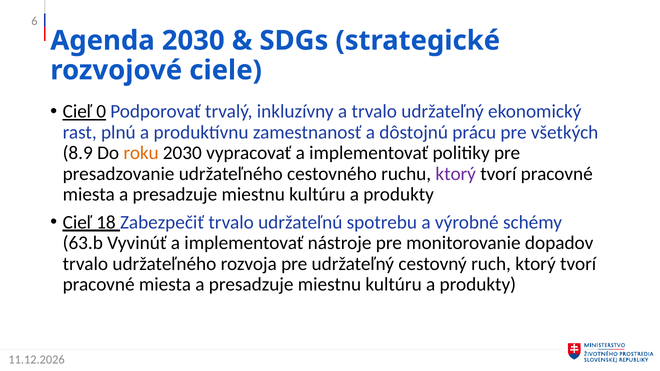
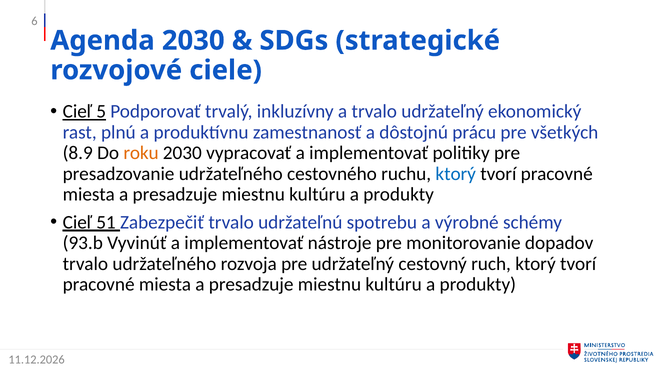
0: 0 -> 5
ktorý at (456, 174) colour: purple -> blue
18: 18 -> 51
63.b: 63.b -> 93.b
